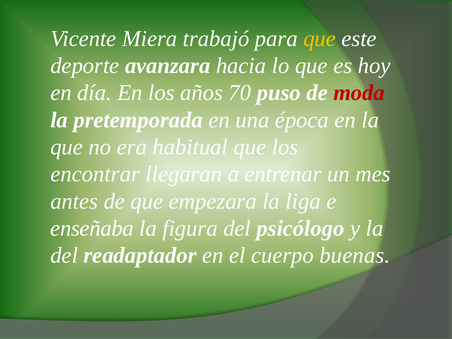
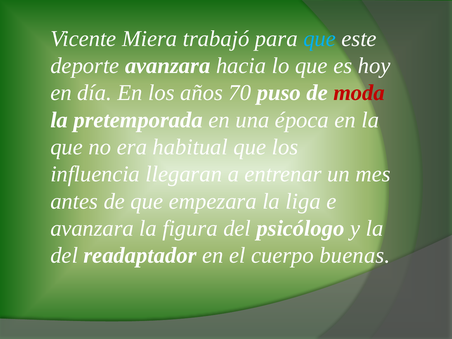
que at (320, 39) colour: yellow -> light blue
encontrar: encontrar -> influencia
enseñaba at (92, 228): enseñaba -> avanzara
